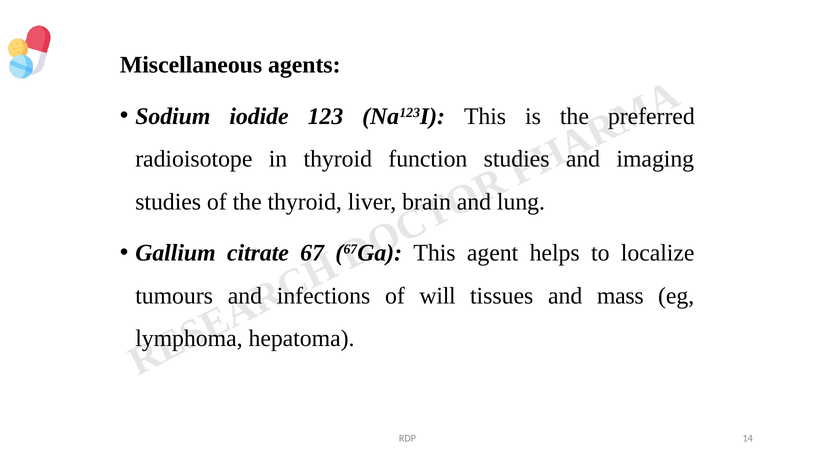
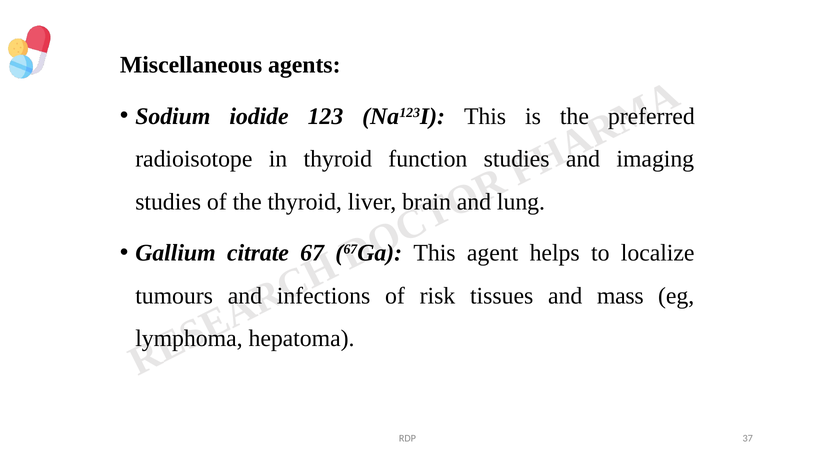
will: will -> risk
14: 14 -> 37
